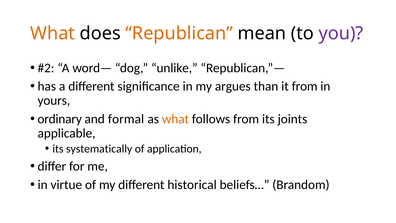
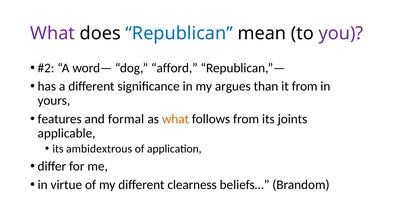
What at (53, 33) colour: orange -> purple
Republican colour: orange -> blue
unlike: unlike -> afford
ordinary: ordinary -> features
systematically: systematically -> ambidextrous
historical: historical -> clearness
